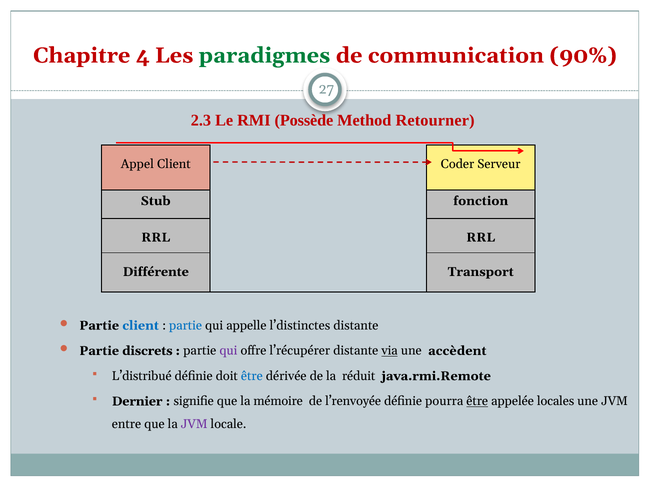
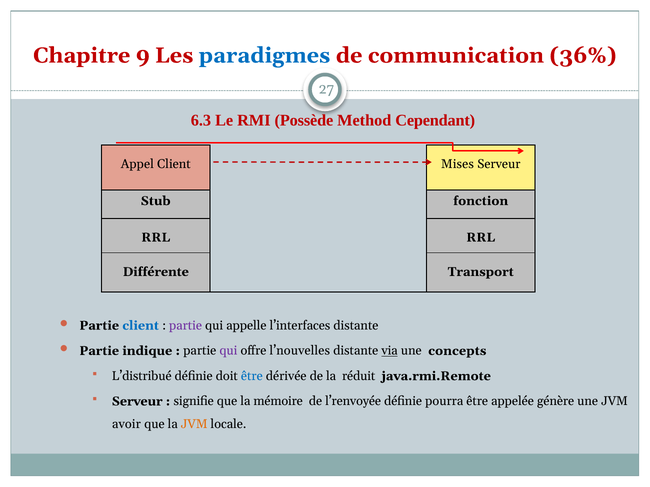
4: 4 -> 9
paradigmes colour: green -> blue
90%: 90% -> 36%
2.3: 2.3 -> 6.3
Retourner: Retourner -> Cependant
Coder: Coder -> Mises
partie at (186, 326) colour: blue -> purple
l’distinctes: l’distinctes -> l’interfaces
discrets: discrets -> indique
l’récupérer: l’récupérer -> l’nouvelles
accèdent: accèdent -> concepts
Dernier at (137, 402): Dernier -> Serveur
être at (477, 402) underline: present -> none
locales: locales -> génère
entre: entre -> avoir
JVM at (194, 424) colour: purple -> orange
